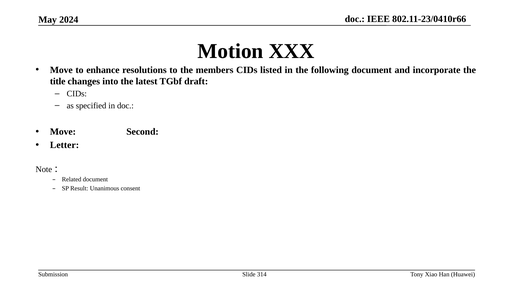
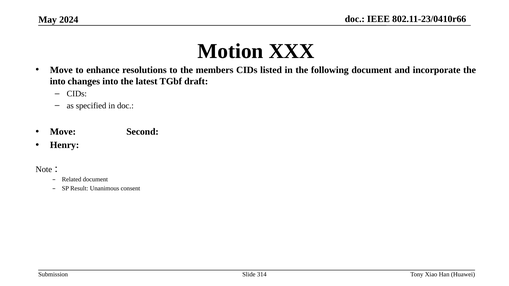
title at (58, 81): title -> into
Letter: Letter -> Henry
